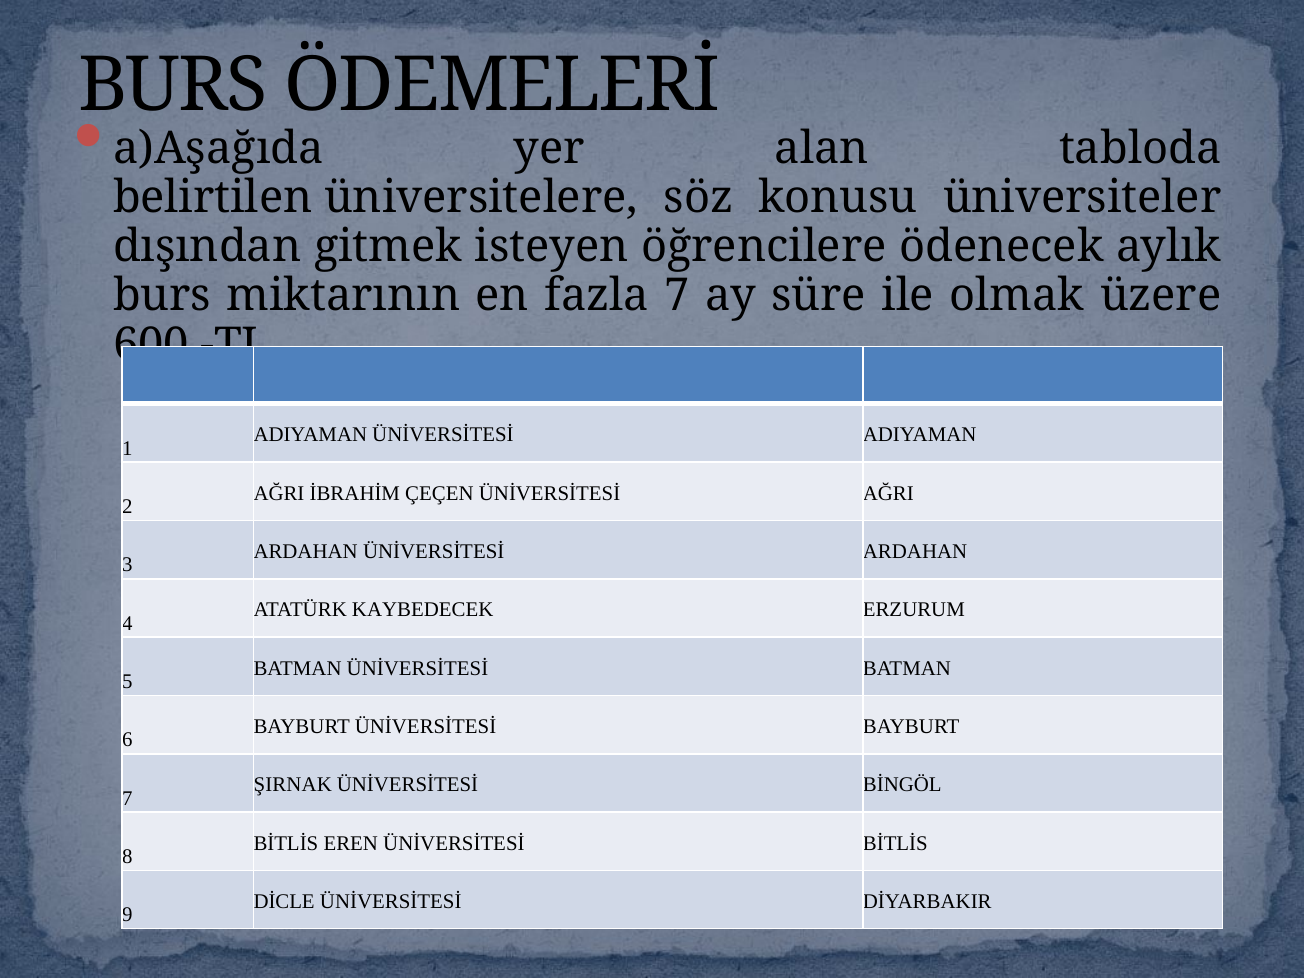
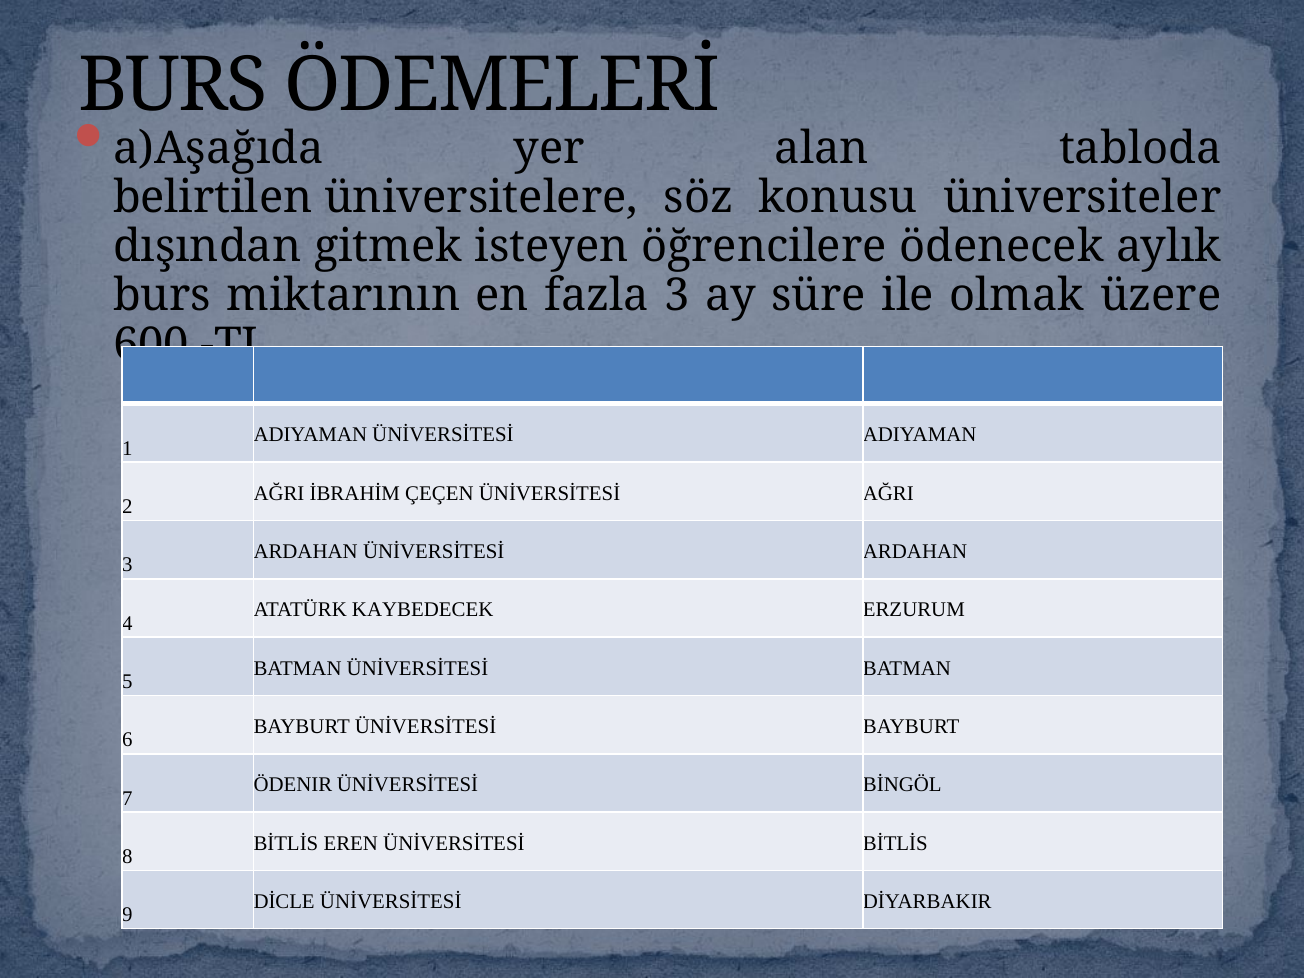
fazla 7: 7 -> 3
ŞIRNAK: ŞIRNAK -> ÖDENIR
